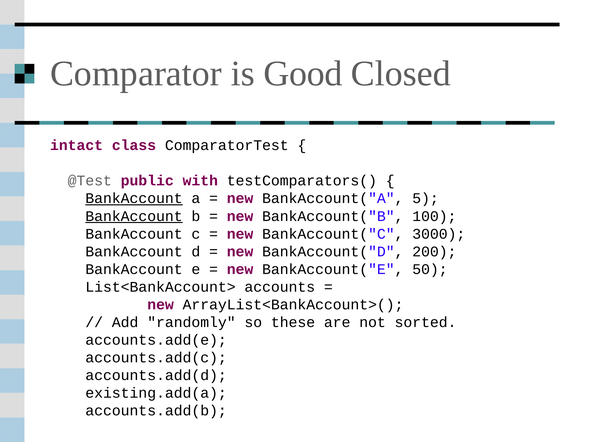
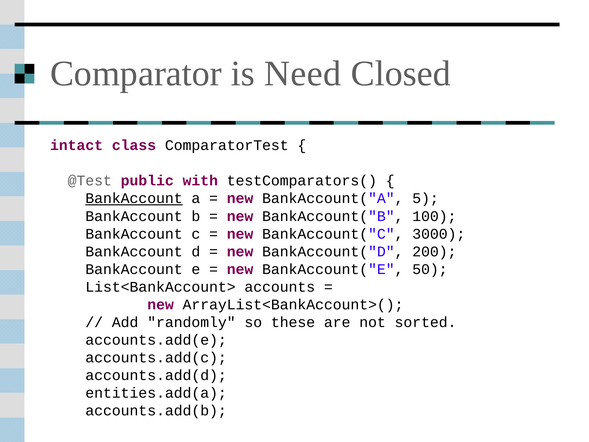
Good: Good -> Need
BankAccount at (134, 216) underline: present -> none
existing.add(a: existing.add(a -> entities.add(a
